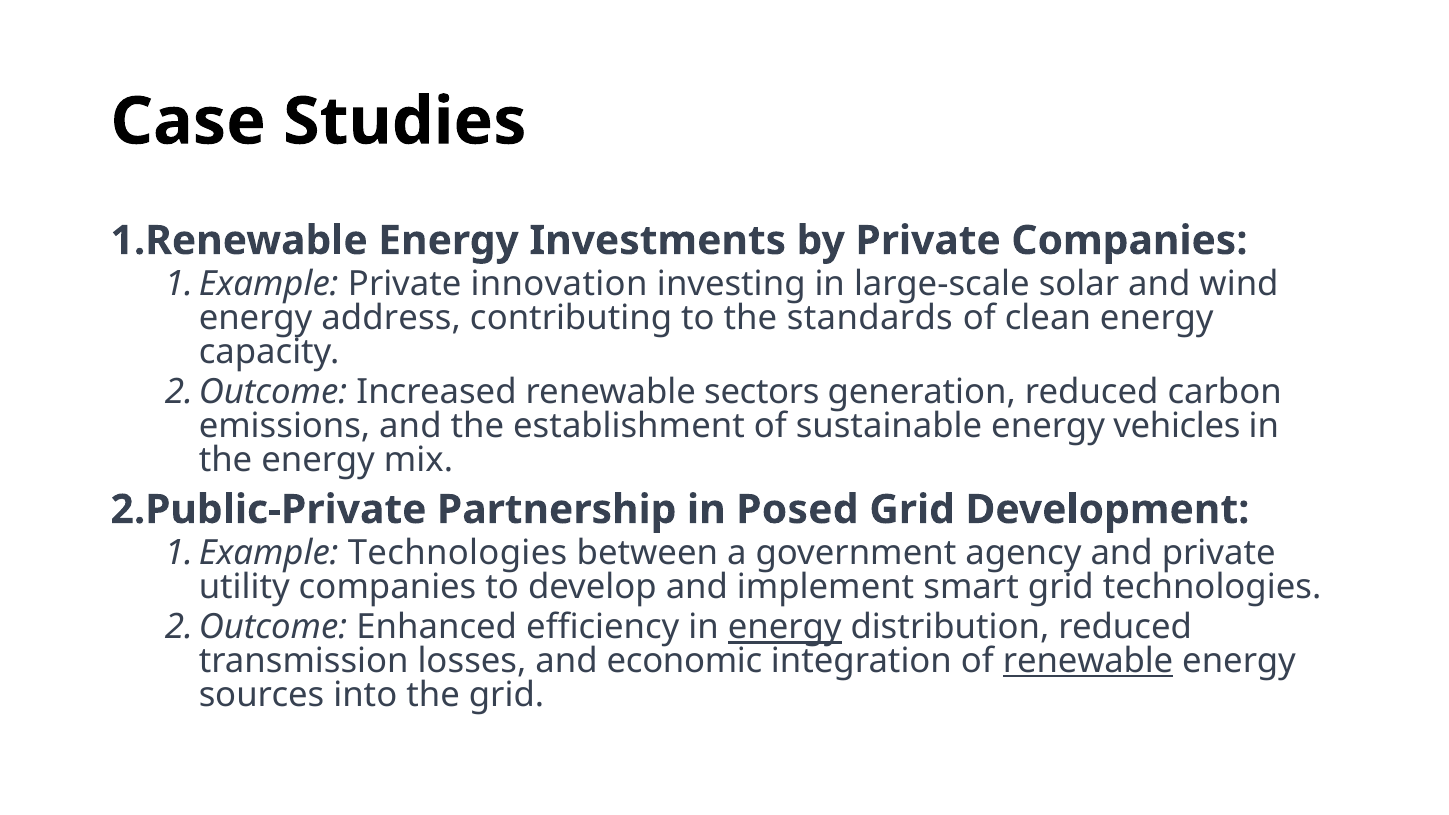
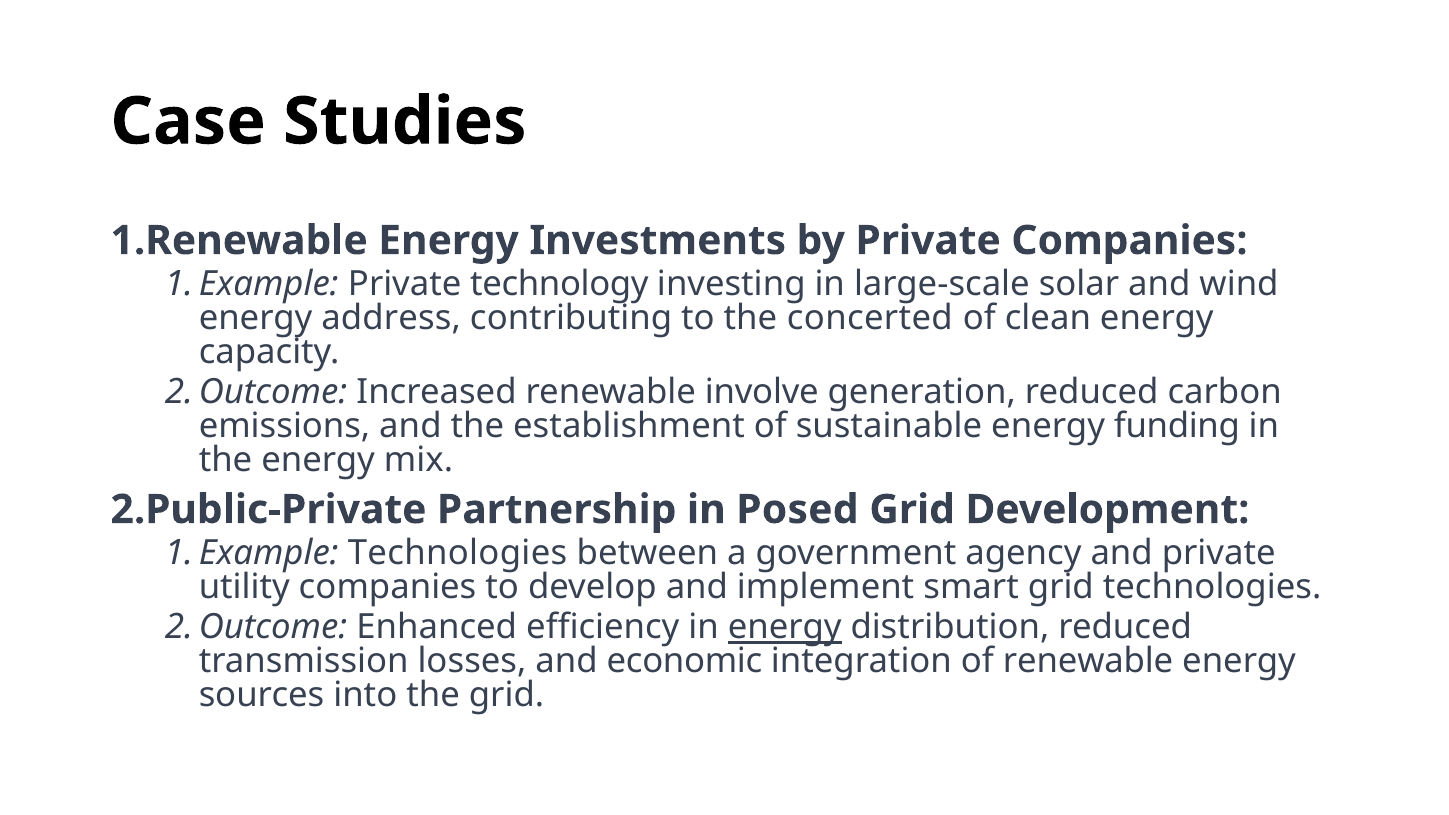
innovation: innovation -> technology
standards: standards -> concerted
sectors: sectors -> involve
vehicles: vehicles -> funding
renewable at (1088, 661) underline: present -> none
